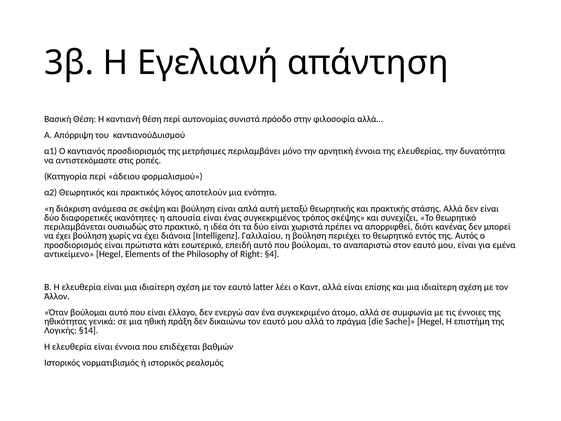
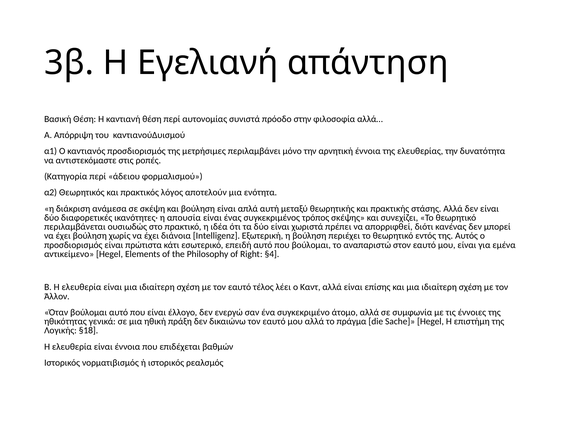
Γαλιλαίου: Γαλιλαίου -> Εξωτερική
latter: latter -> τέλος
§14: §14 -> §18
